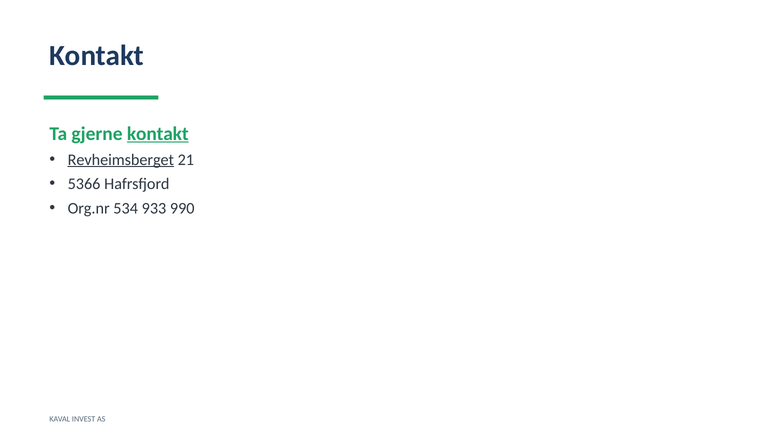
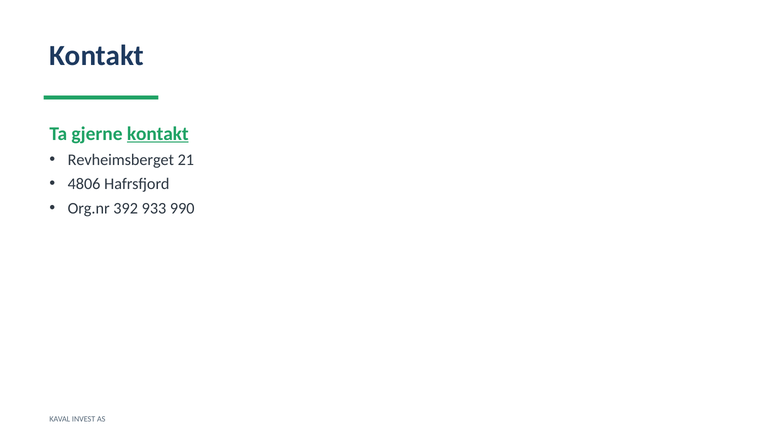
Revheimsberget underline: present -> none
5366: 5366 -> 4806
534: 534 -> 392
